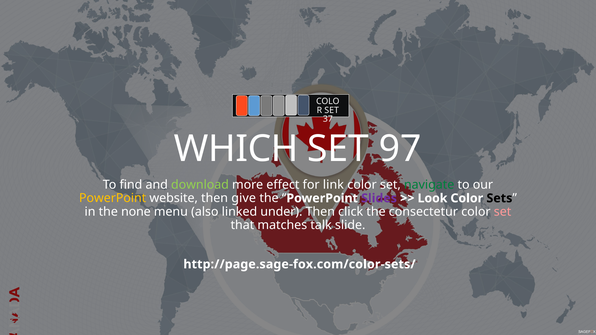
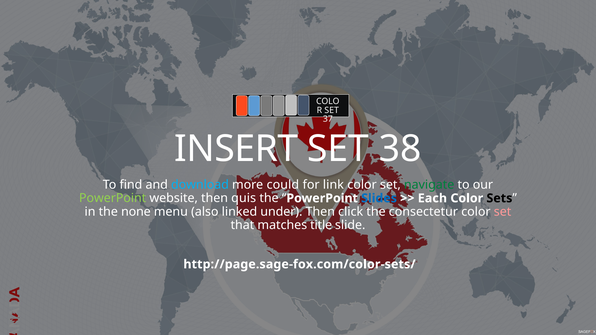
WHICH: WHICH -> INSERT
97: 97 -> 38
download colour: light green -> light blue
effect: effect -> could
PowerPoint at (113, 198) colour: yellow -> light green
give: give -> quis
Slides colour: purple -> blue
Look: Look -> Each
talk: talk -> title
